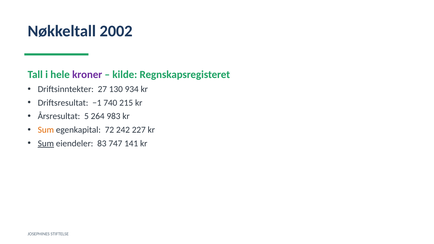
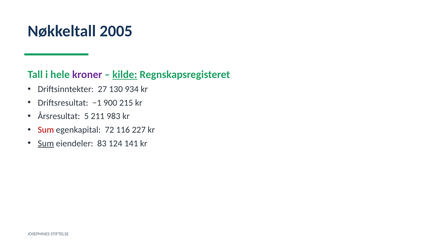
2002: 2002 -> 2005
kilde underline: none -> present
740: 740 -> 900
264: 264 -> 211
Sum at (46, 130) colour: orange -> red
242: 242 -> 116
747: 747 -> 124
